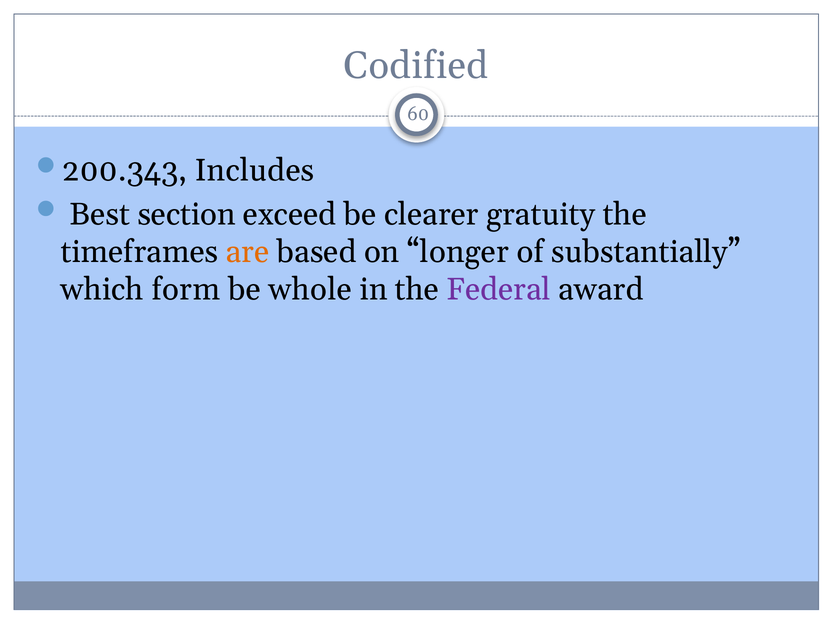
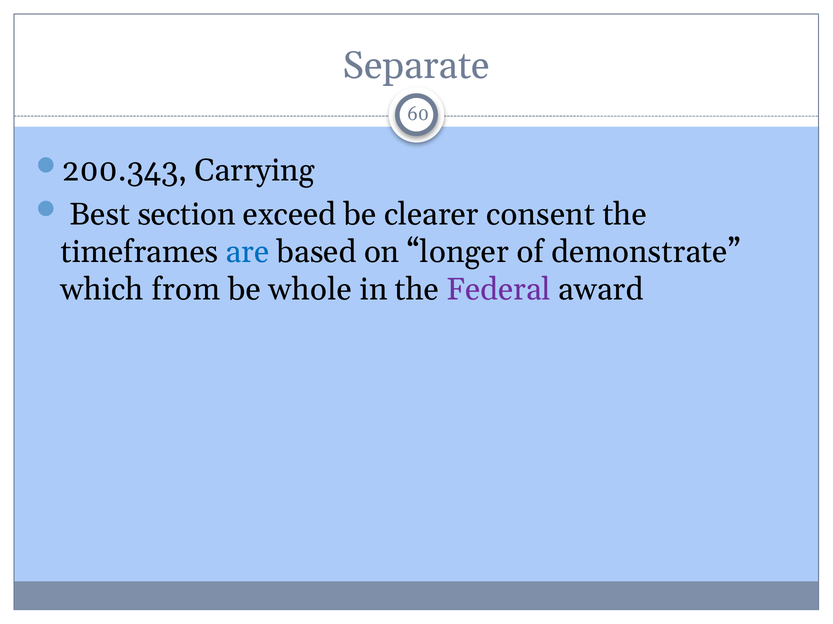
Codified: Codified -> Separate
Includes: Includes -> Carrying
gratuity: gratuity -> consent
are colour: orange -> blue
substantially: substantially -> demonstrate
form: form -> from
